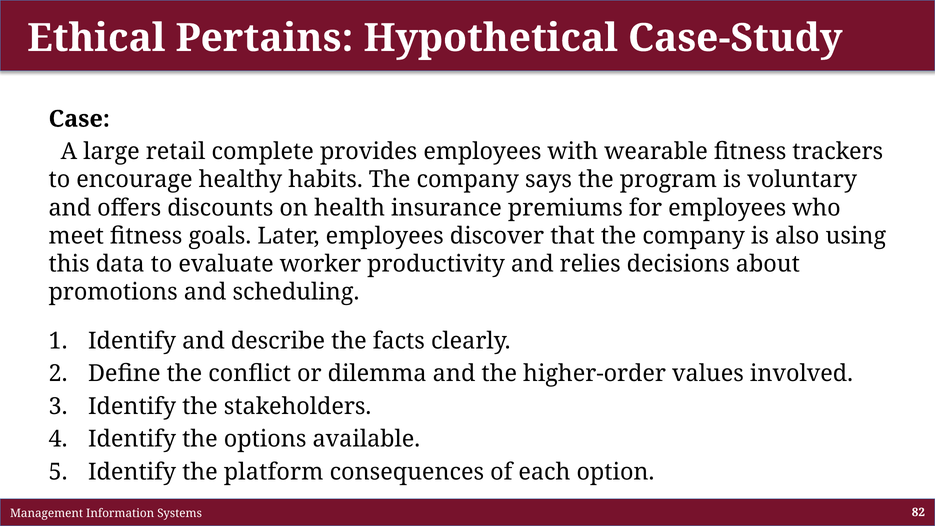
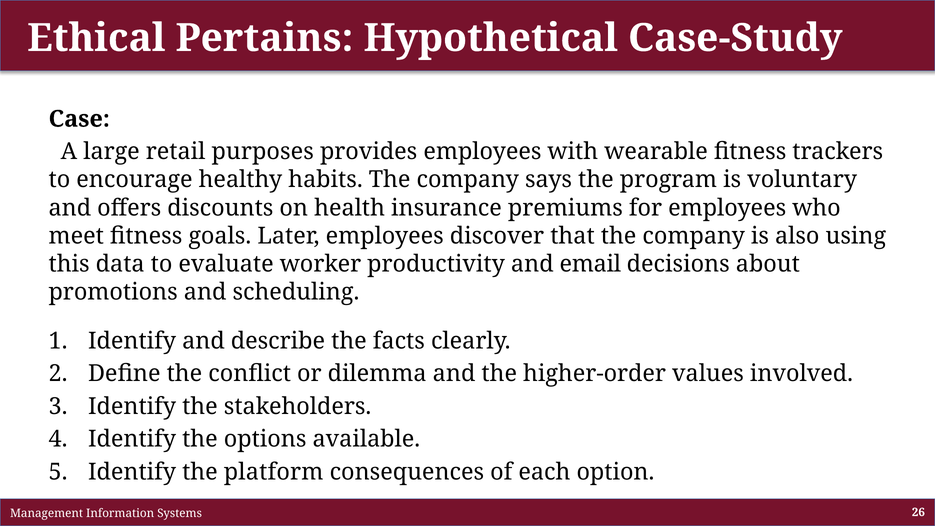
complete: complete -> purposes
relies: relies -> email
82: 82 -> 26
